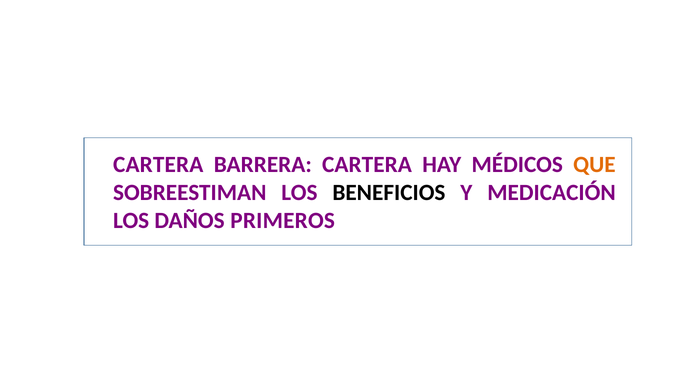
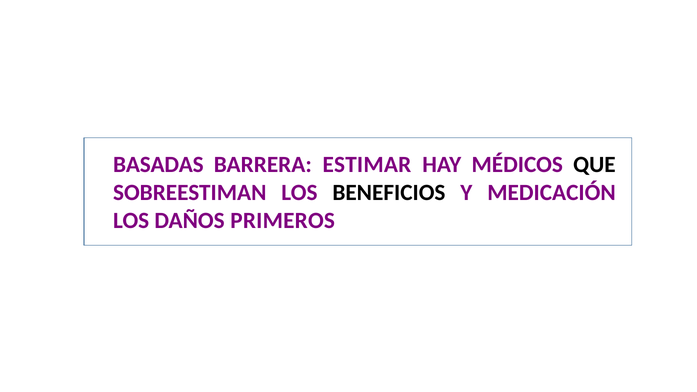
CARTERA at (158, 165): CARTERA -> BASADAS
BARRERA CARTERA: CARTERA -> ESTIMAR
QUE colour: orange -> black
